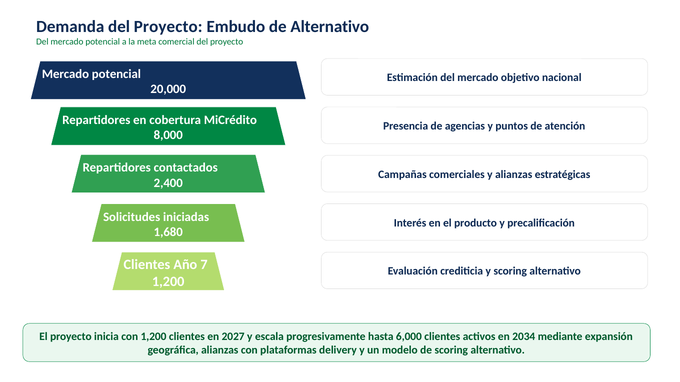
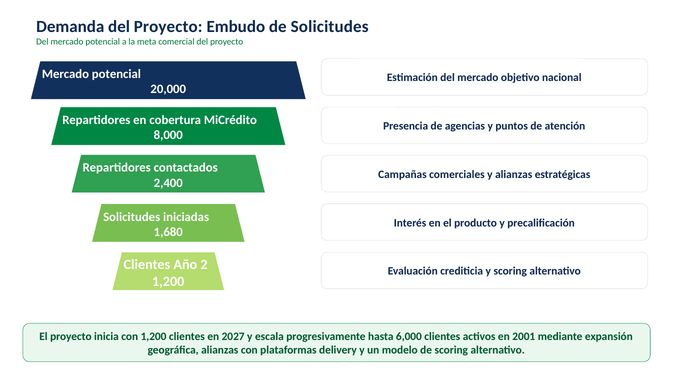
de Alternativo: Alternativo -> Solicitudes
7: 7 -> 2
2034: 2034 -> 2001
